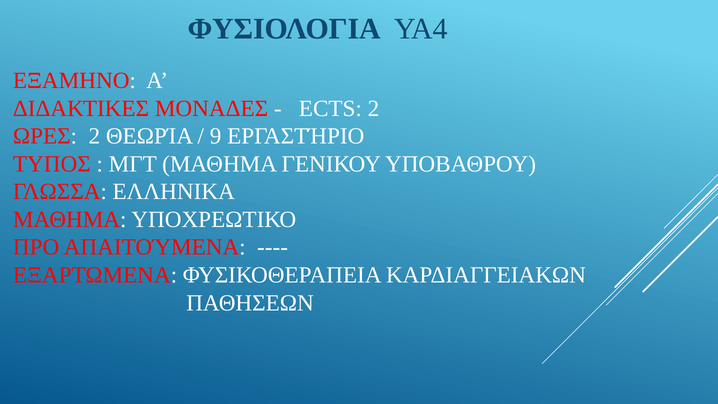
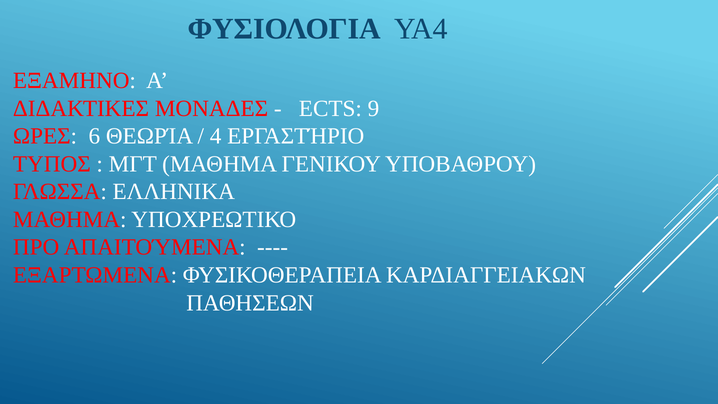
ECTS 2: 2 -> 9
ΩΡΕΣ 2: 2 -> 6
9: 9 -> 4
